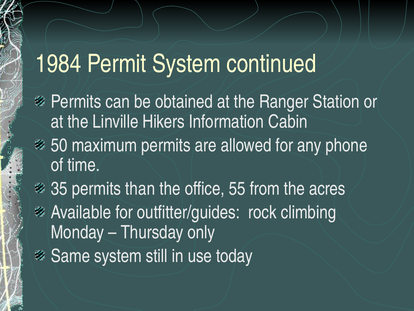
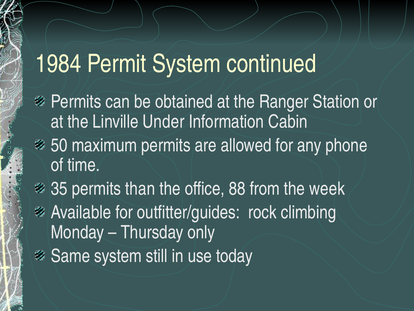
Hikers: Hikers -> Under
55: 55 -> 88
acres: acres -> week
